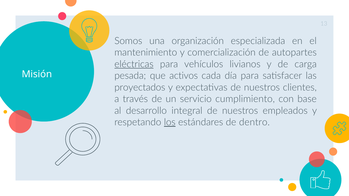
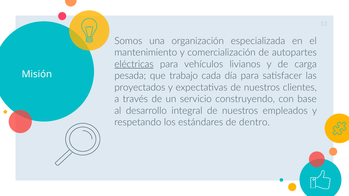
activos: activos -> trabajo
cumplimiento: cumplimiento -> construyendo
los underline: present -> none
